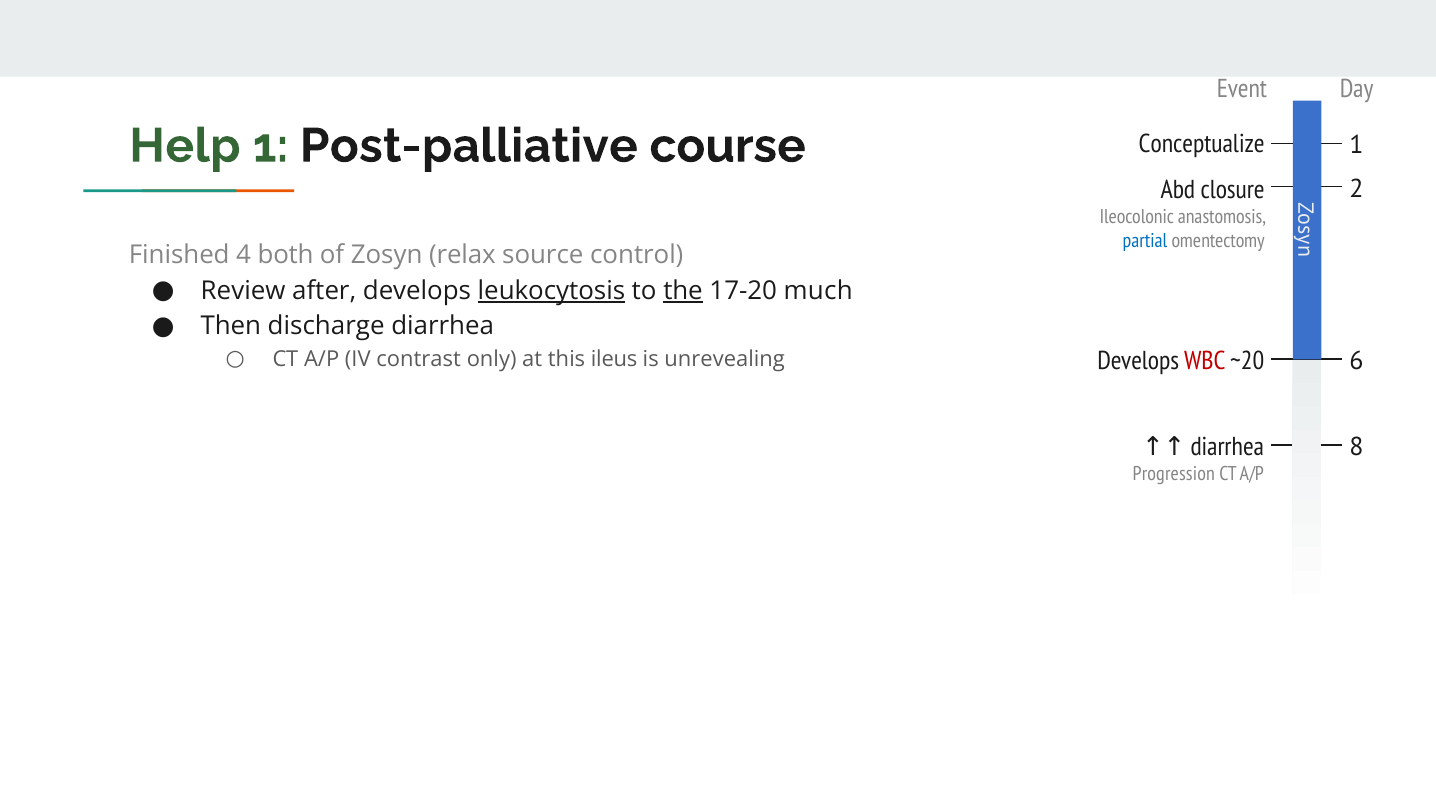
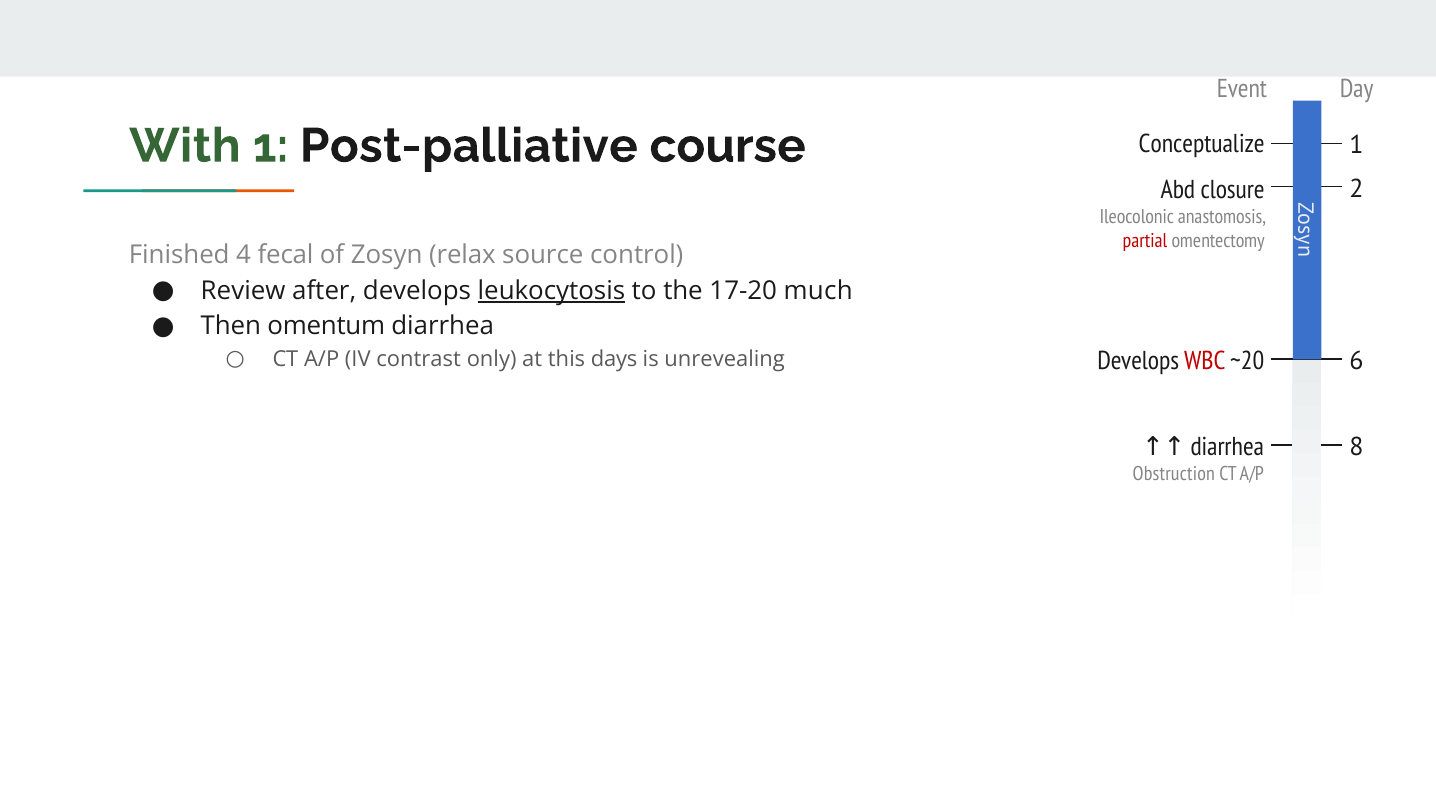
Help: Help -> With
partial colour: blue -> red
both: both -> fecal
the underline: present -> none
discharge: discharge -> omentum
ileus: ileus -> days
Progression: Progression -> Obstruction
